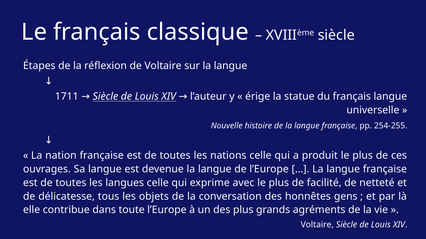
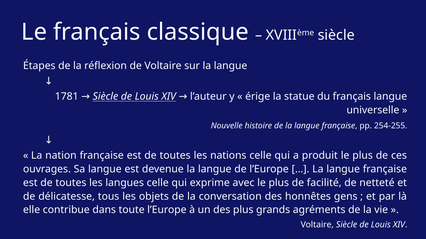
1711: 1711 -> 1781
